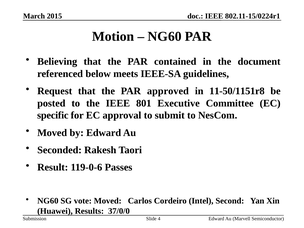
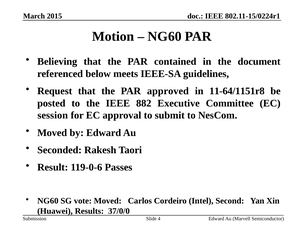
11-50/1151r8: 11-50/1151r8 -> 11-64/1151r8
801: 801 -> 882
specific: specific -> session
